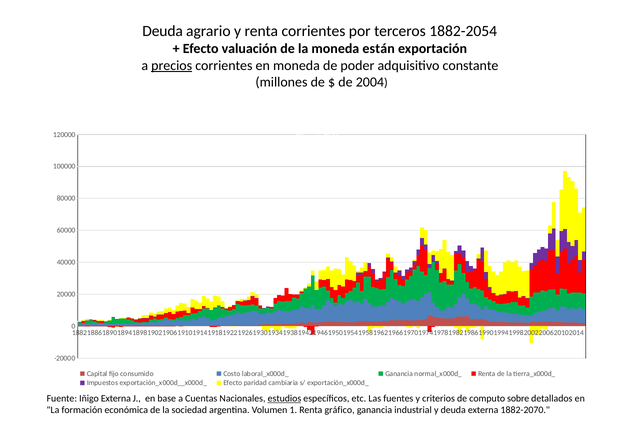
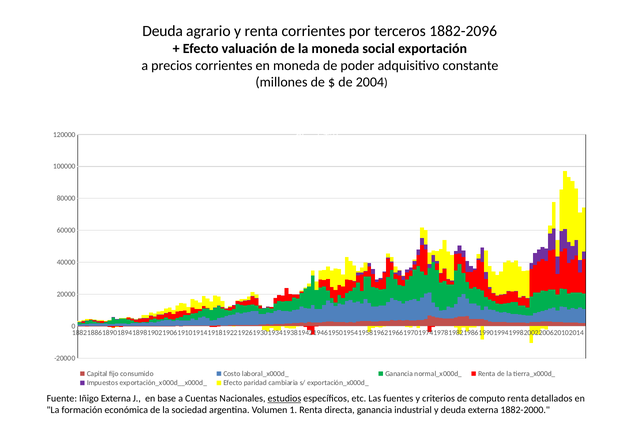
1882-2054: 1882-2054 -> 1882-2096
están: están -> social
precios underline: present -> none
computo sobre: sobre -> renta
gráfico: gráfico -> directa
1882-2070: 1882-2070 -> 1882-2000
